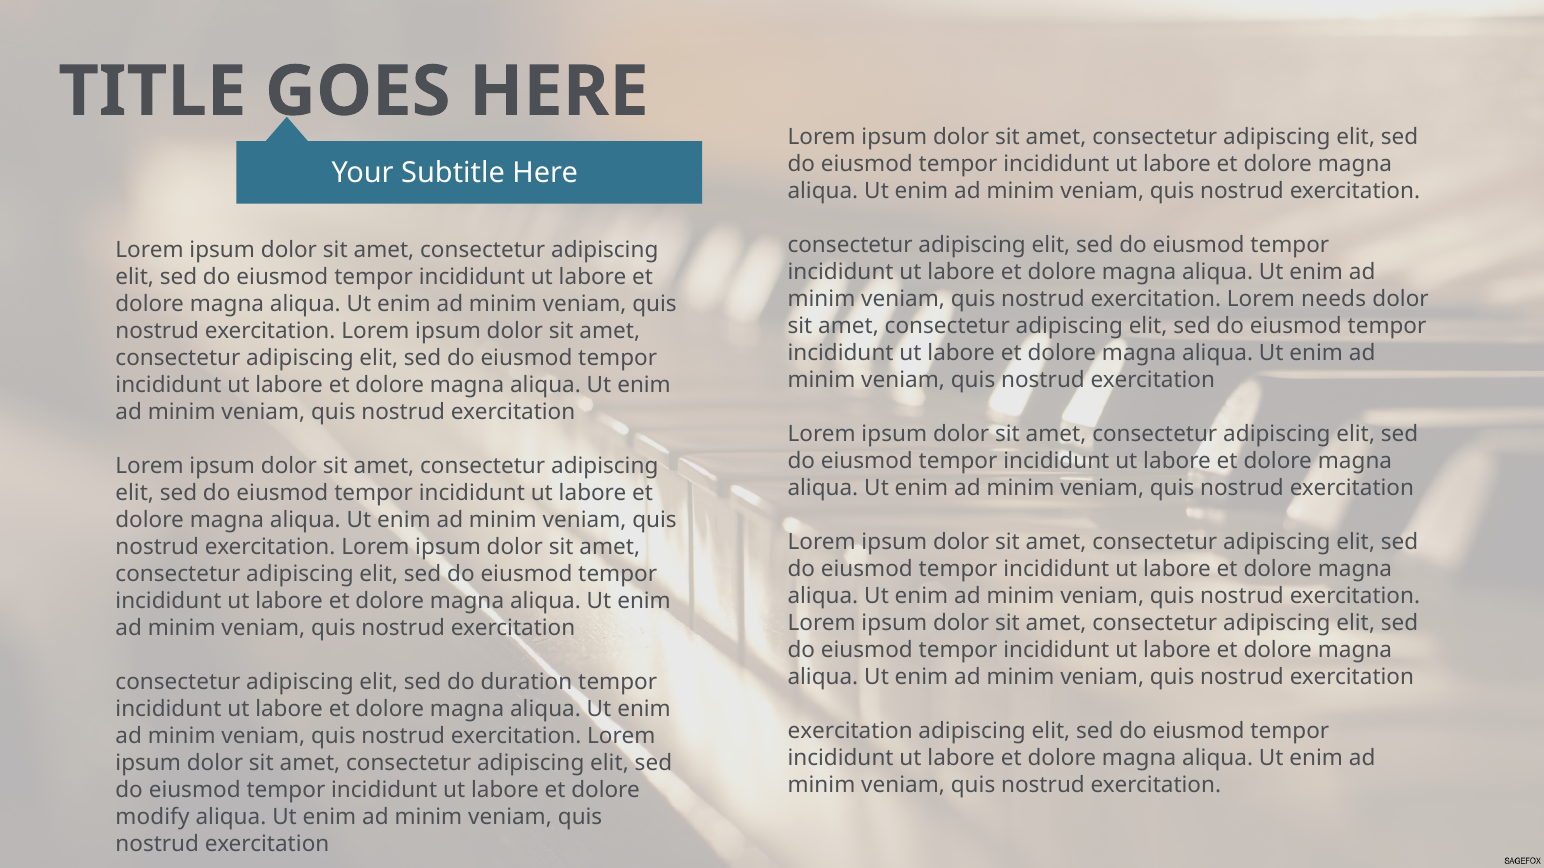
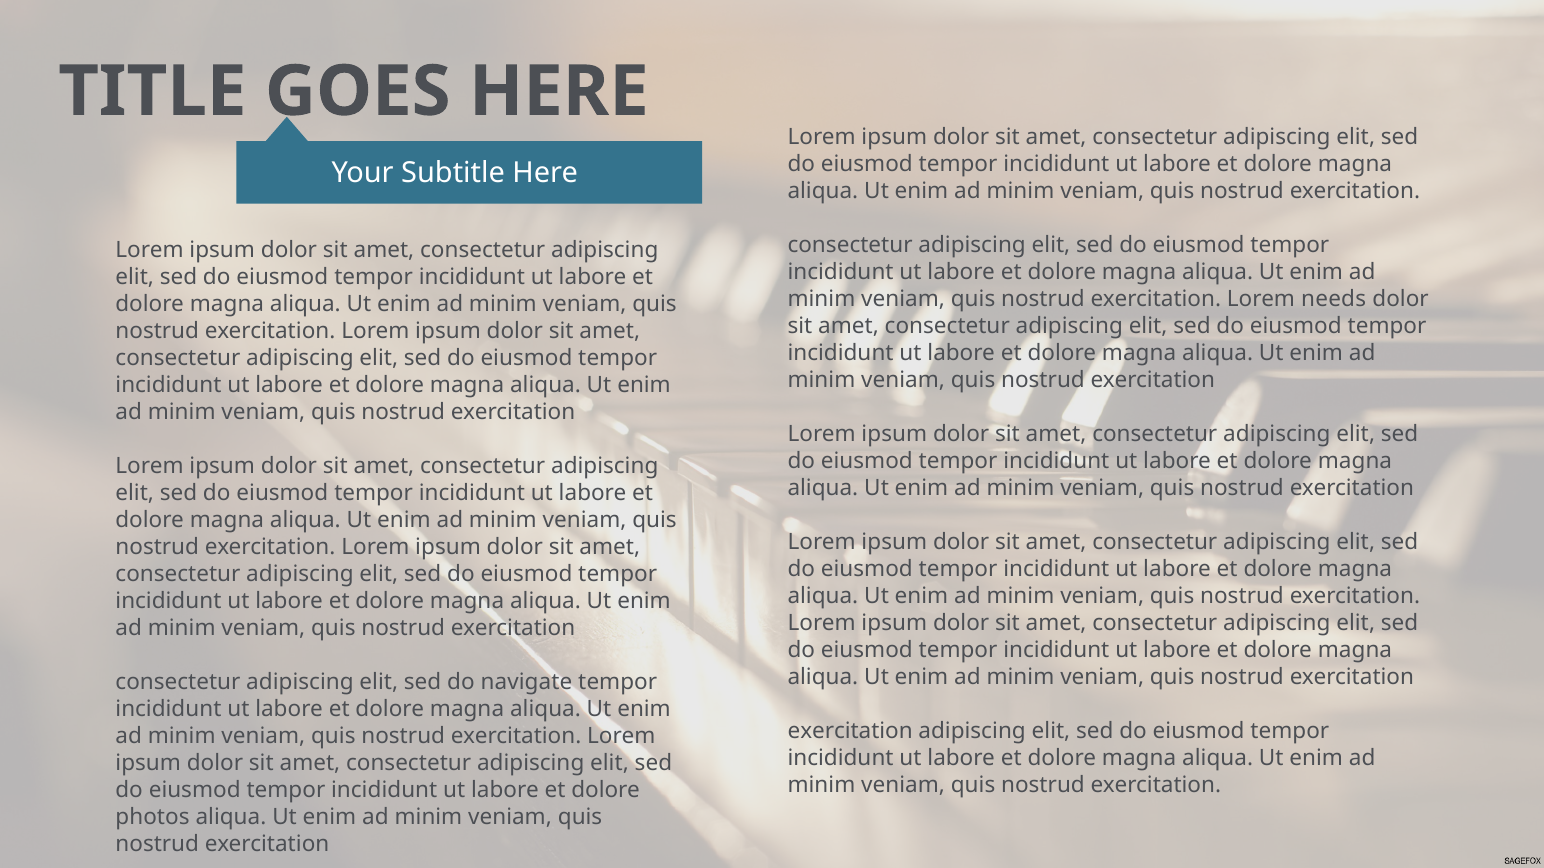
duration: duration -> navigate
modify: modify -> photos
